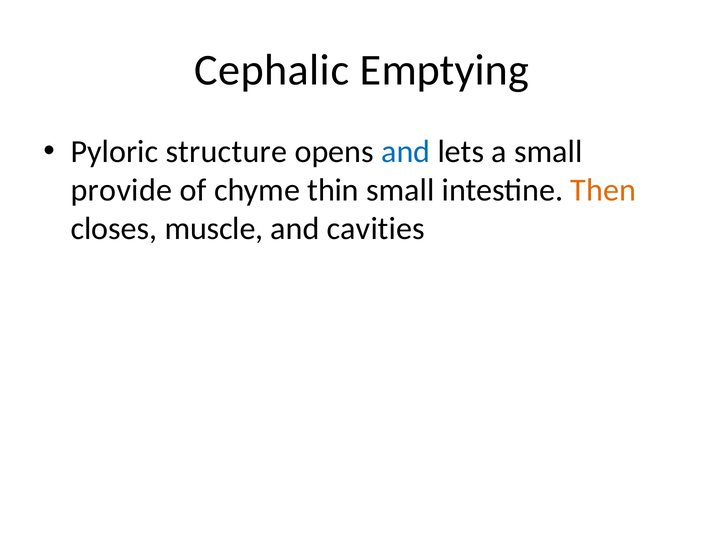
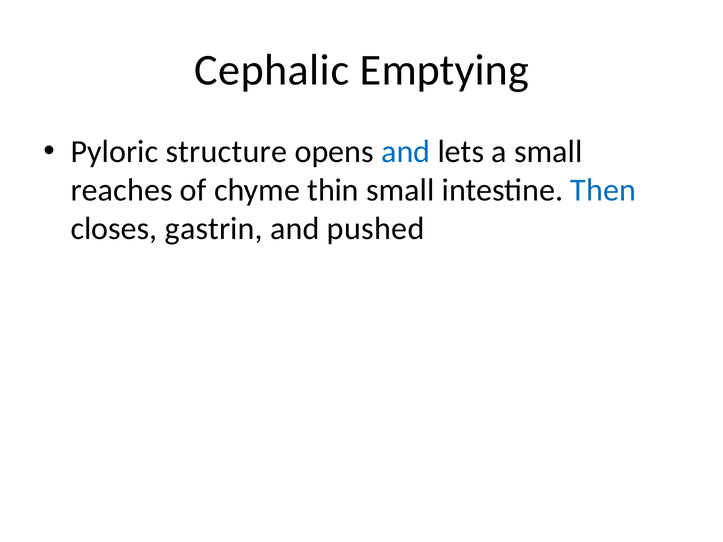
provide: provide -> reaches
Then colour: orange -> blue
muscle: muscle -> gastrin
cavities: cavities -> pushed
